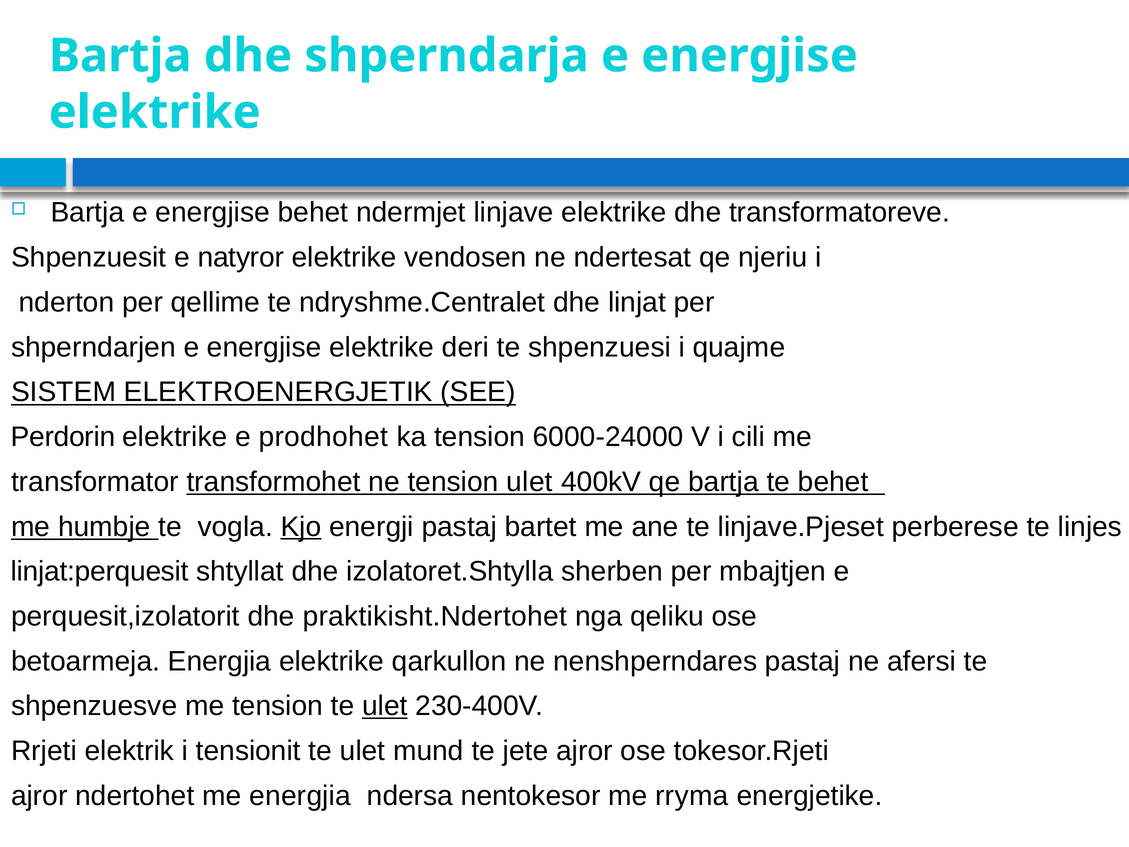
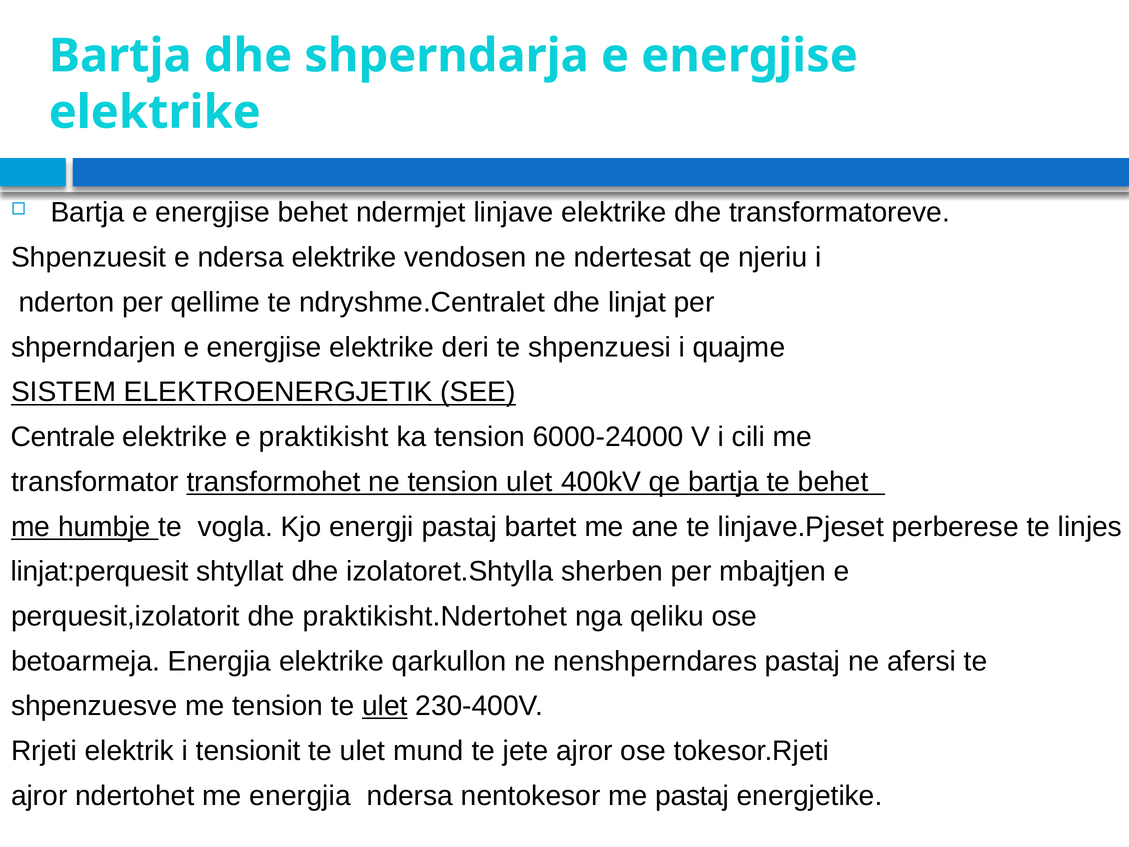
e natyror: natyror -> ndersa
Perdorin: Perdorin -> Centrale
prodhohet: prodhohet -> praktikisht
Kjo underline: present -> none
me rryma: rryma -> pastaj
